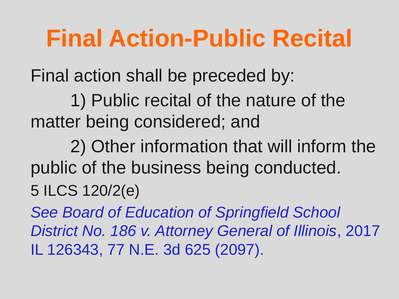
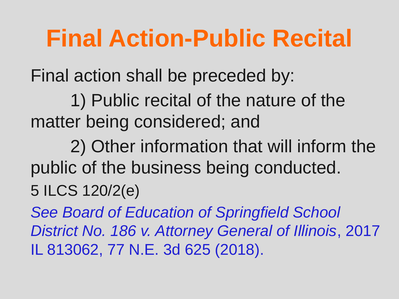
126343: 126343 -> 813062
2097: 2097 -> 2018
